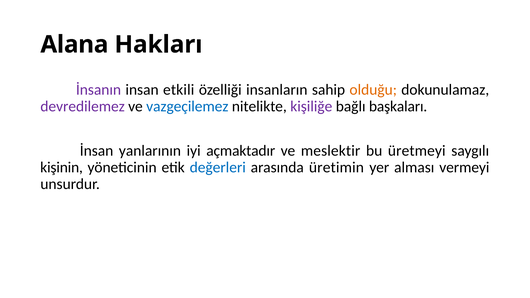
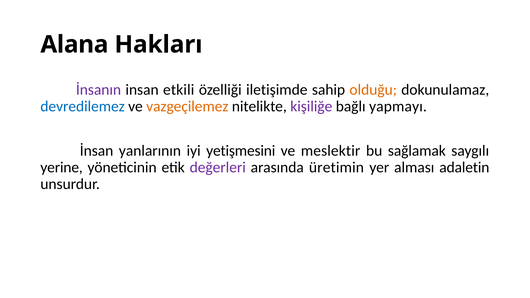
insanların: insanların -> iletişimde
devredilemez colour: purple -> blue
vazgeçilemez colour: blue -> orange
başkaları: başkaları -> yapmayı
açmaktadır: açmaktadır -> yetişmesini
üretmeyi: üretmeyi -> sağlamak
kişinin: kişinin -> yerine
değerleri colour: blue -> purple
vermeyi: vermeyi -> adaletin
